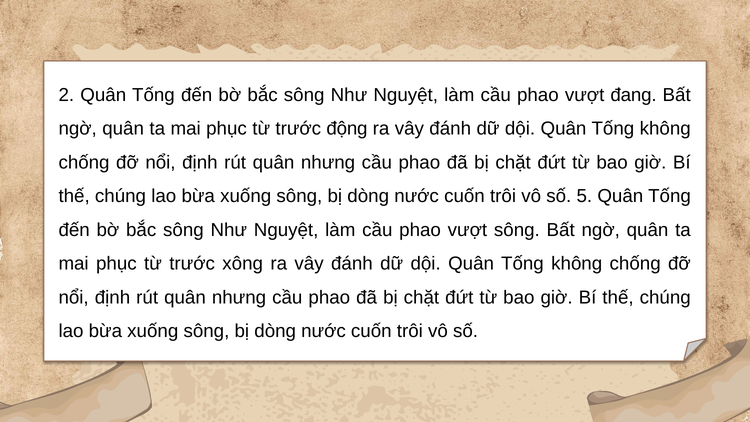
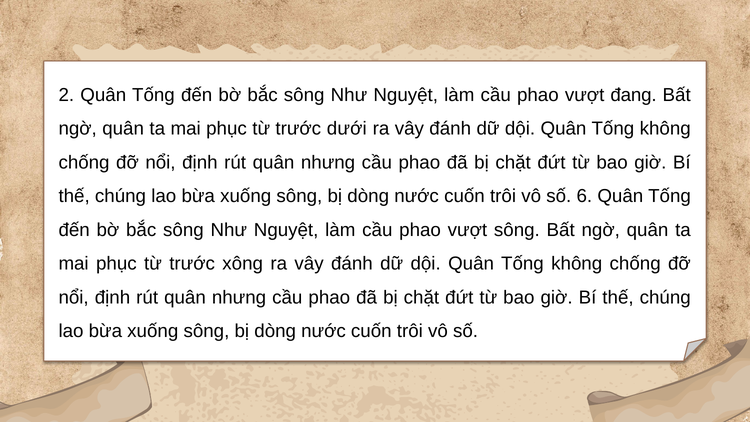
động: động -> dưới
5: 5 -> 6
